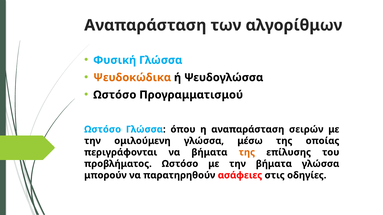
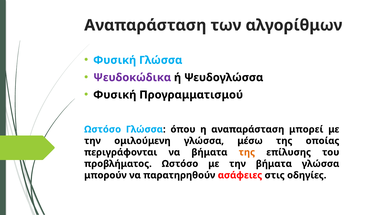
Ψευδοκώδικα colour: orange -> purple
Ωστόσο at (115, 95): Ωστόσο -> Φυσική
σειρών: σειρών -> μπορεί
